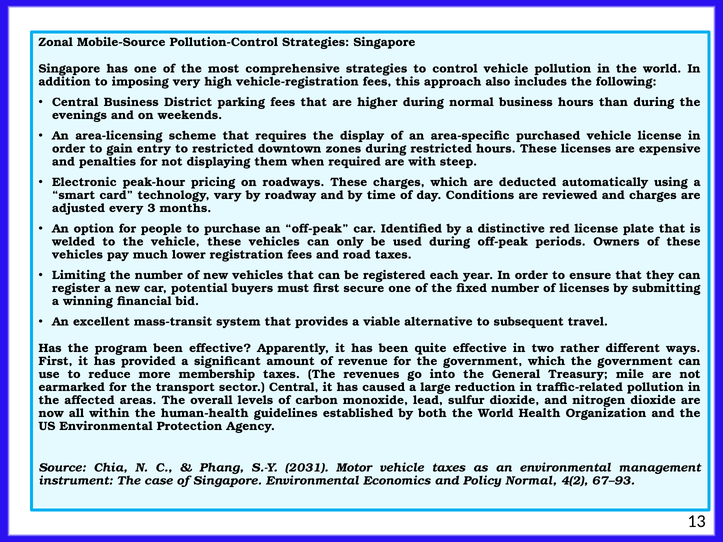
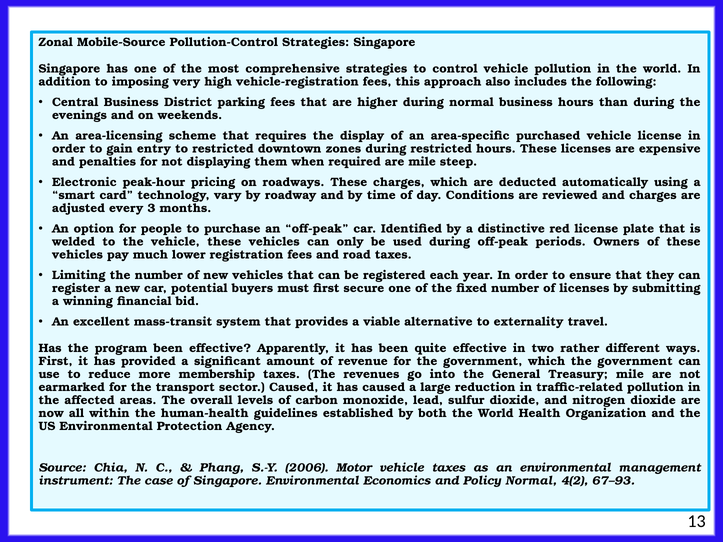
are with: with -> mile
subsequent: subsequent -> externality
sector Central: Central -> Caused
2031: 2031 -> 2006
